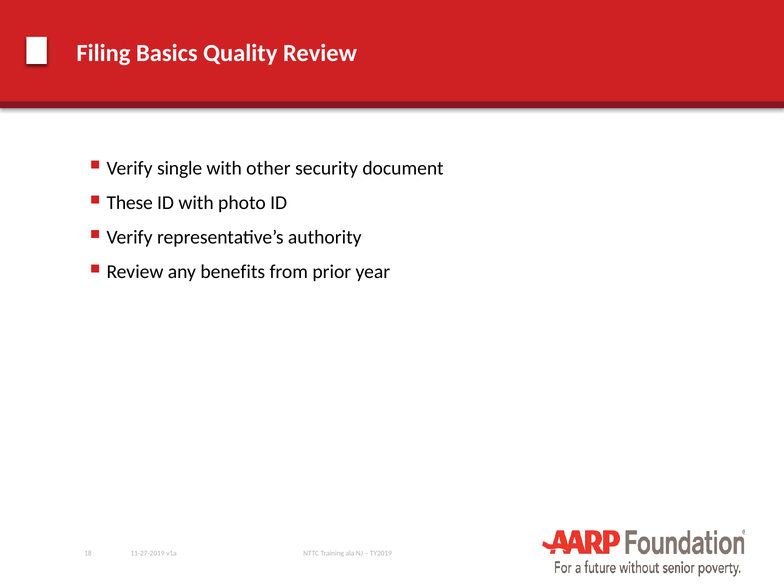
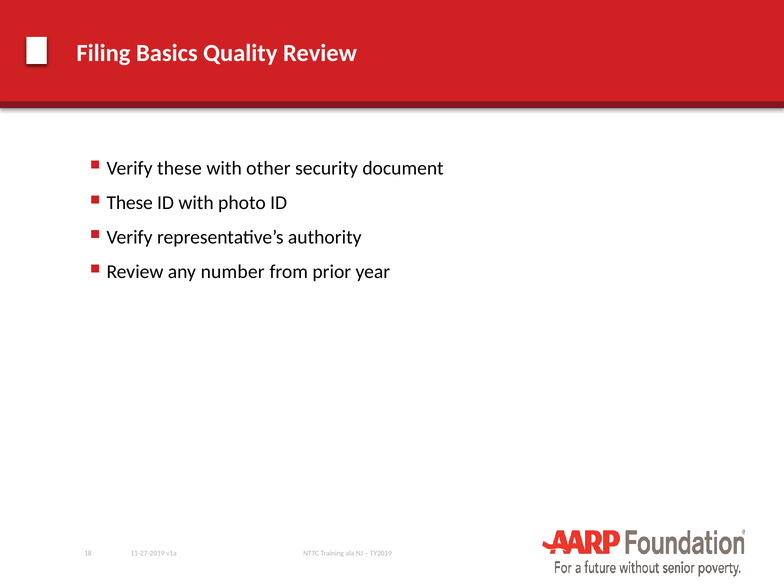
Verify single: single -> these
benefits: benefits -> number
